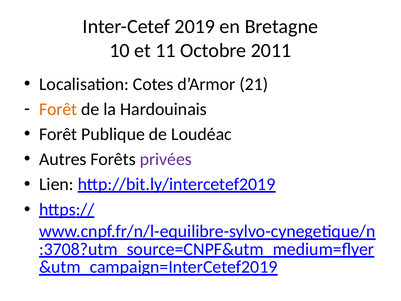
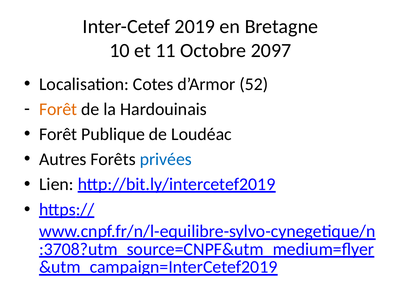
2011: 2011 -> 2097
21: 21 -> 52
privées colour: purple -> blue
